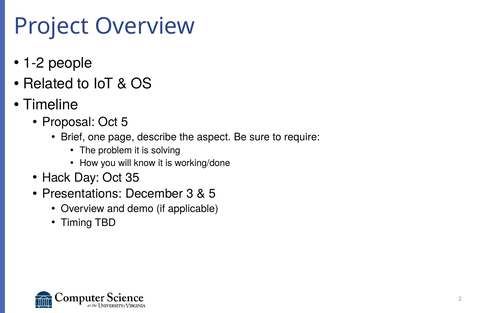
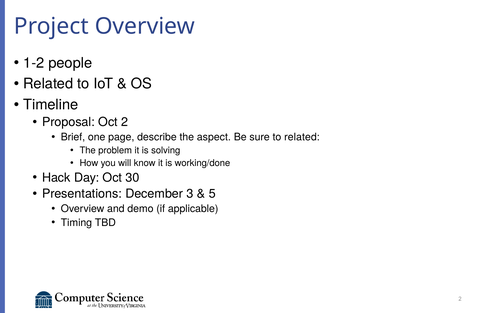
Oct 5: 5 -> 2
to require: require -> related
35: 35 -> 30
